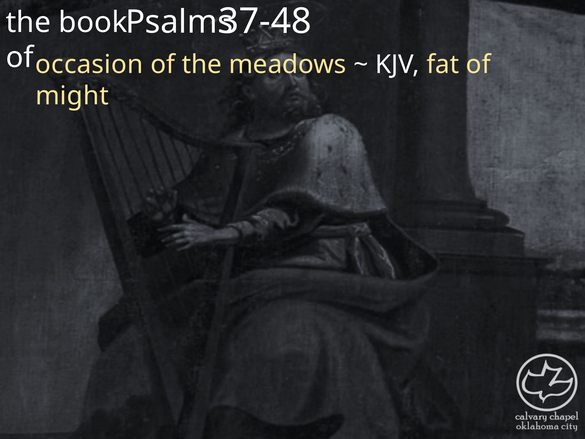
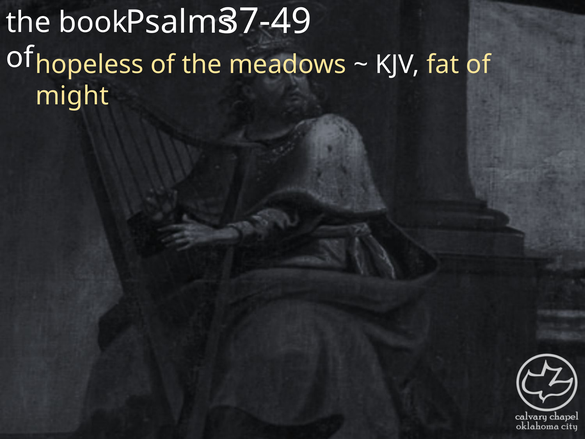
37-48: 37-48 -> 37-49
occasion: occasion -> hopeless
